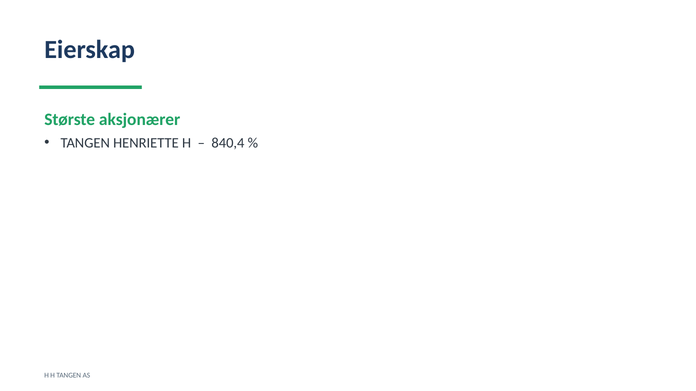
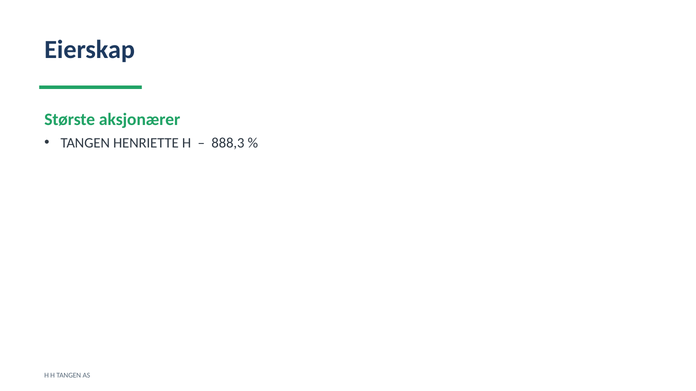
840,4: 840,4 -> 888,3
